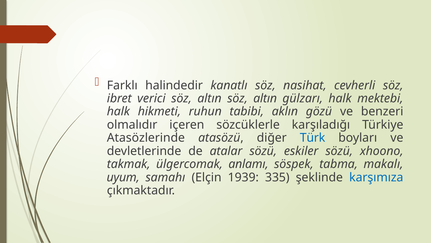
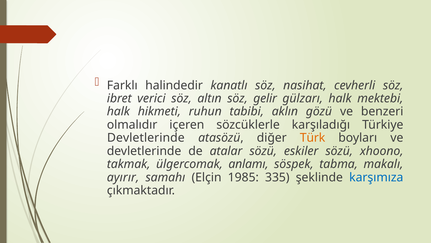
altın söz altın: altın -> gelir
Atasözlerinde at (146, 138): Atasözlerinde -> Devletlerinde
Türk colour: blue -> orange
uyum: uyum -> ayırır
1939: 1939 -> 1985
